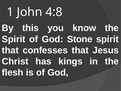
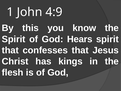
4:8: 4:8 -> 4:9
Stone: Stone -> Hears
